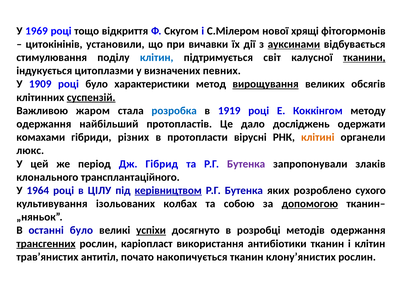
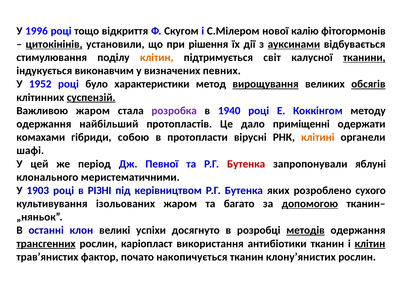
1969: 1969 -> 1996
хрящі: хрящі -> калію
цитокінінів underline: none -> present
вичавки: вичавки -> рішення
клітин at (157, 58) colour: blue -> orange
цитоплазми: цитоплазми -> виконавчим
1909: 1909 -> 1952
обсягів underline: none -> present
розробка colour: blue -> purple
1919: 1919 -> 1940
досліджень: досліджень -> приміщенні
різних: різних -> собою
люкс: люкс -> шафі
Гібрид: Гібрид -> Певної
Бутенка at (246, 164) colour: purple -> red
злаків: злаків -> яблуні
трансплантаційного: трансплантаційного -> меристематичними
1964: 1964 -> 1903
ЦІЛУ: ЦІЛУ -> РІЗНІ
керівництвом underline: present -> none
ізольованих колбах: колбах -> жаром
собою: собою -> багато
останні було: було -> клон
успіхи underline: present -> none
методів underline: none -> present
клітин at (370, 244) underline: none -> present
антитіл: антитіл -> фактор
